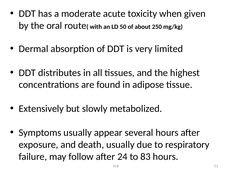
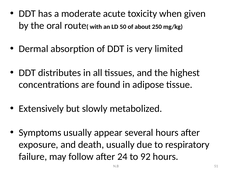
83: 83 -> 92
